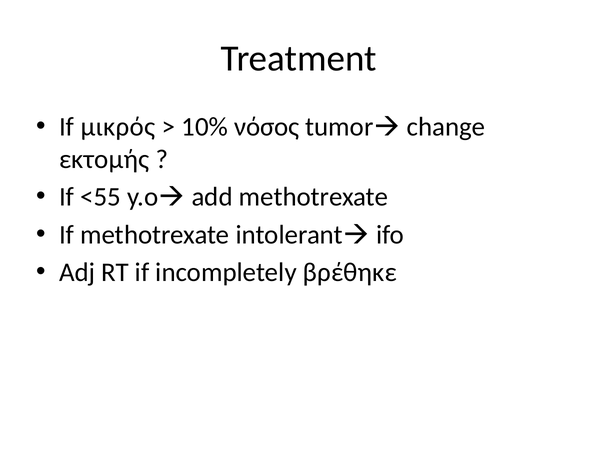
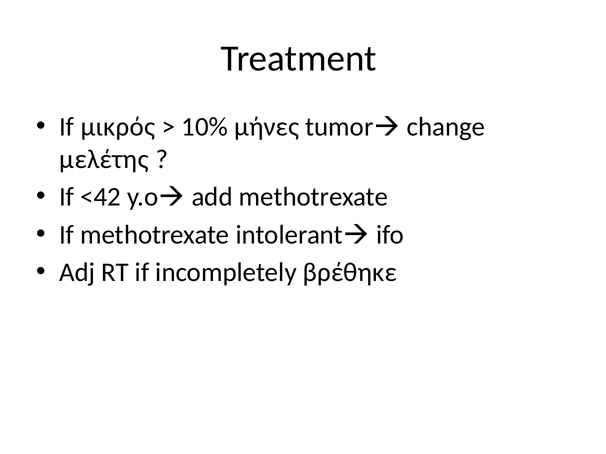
νόσος: νόσος -> μήνες
εκτομής: εκτομής -> μελέτης
<55: <55 -> <42
